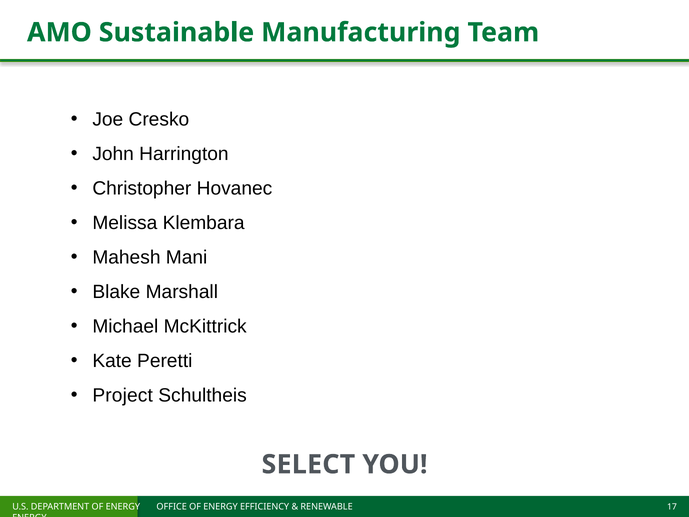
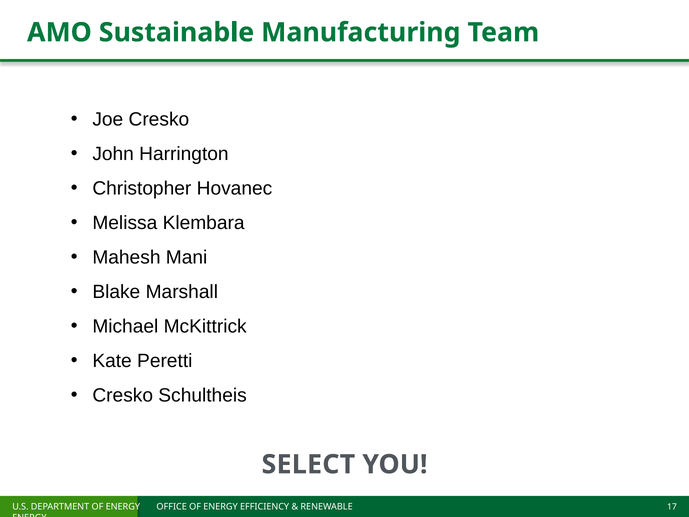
Project at (123, 395): Project -> Cresko
